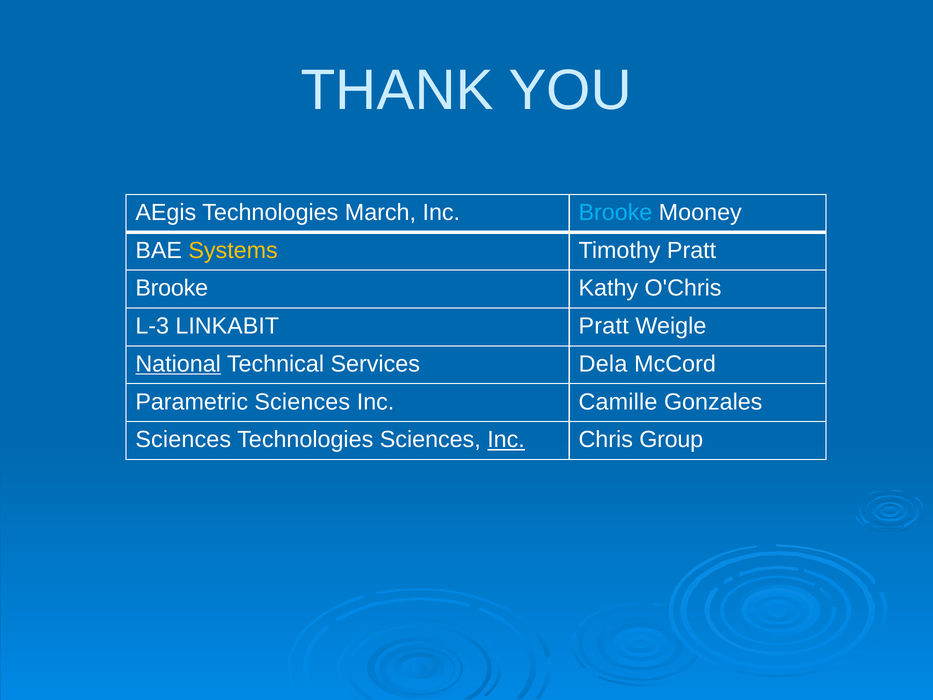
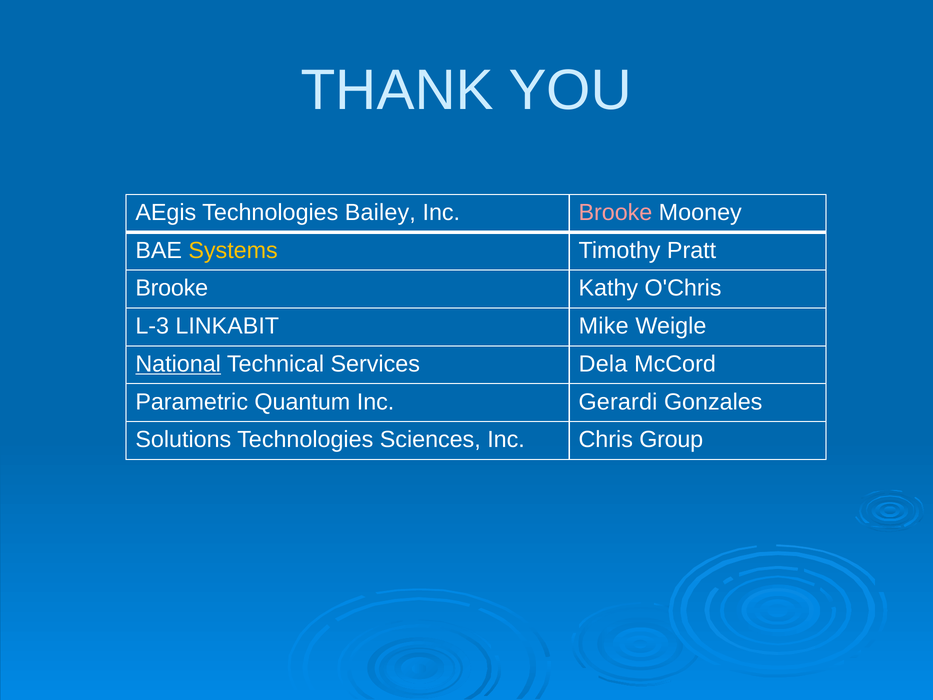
March: March -> Bailey
Brooke at (615, 213) colour: light blue -> pink
LINKABIT Pratt: Pratt -> Mike
Parametric Sciences: Sciences -> Quantum
Camille: Camille -> Gerardi
Sciences at (183, 440): Sciences -> Solutions
Inc at (506, 440) underline: present -> none
